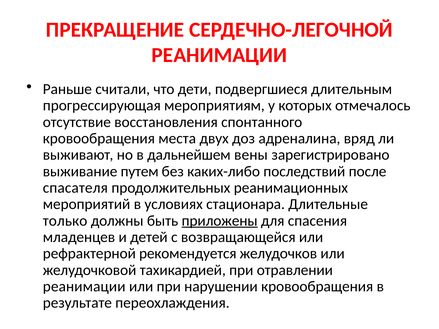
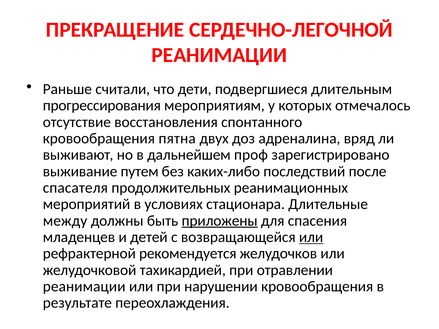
прогрессирующая: прогрессирующая -> прогрессирования
места: места -> пятна
вены: вены -> проф
только: только -> между
или at (311, 237) underline: none -> present
